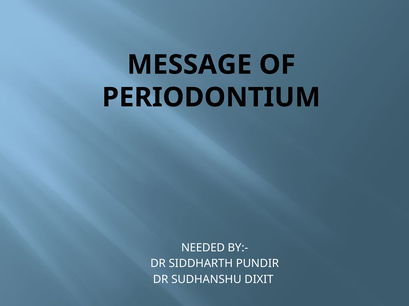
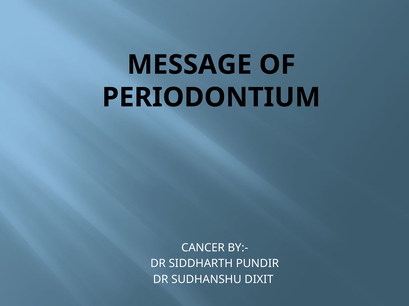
NEEDED: NEEDED -> CANCER
